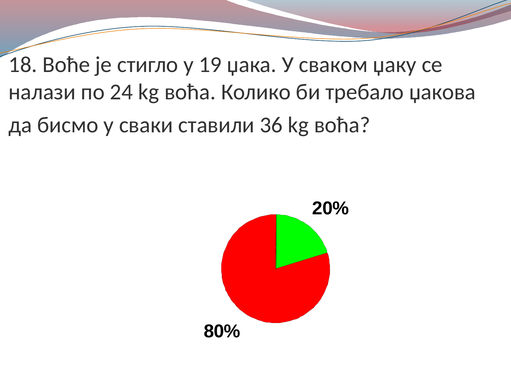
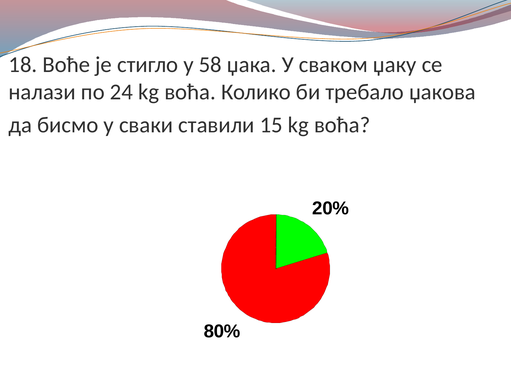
19: 19 -> 58
36: 36 -> 15
